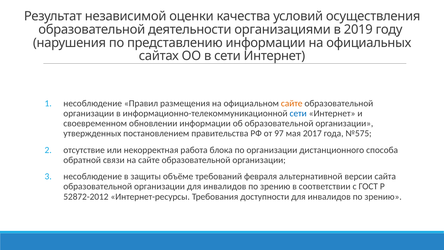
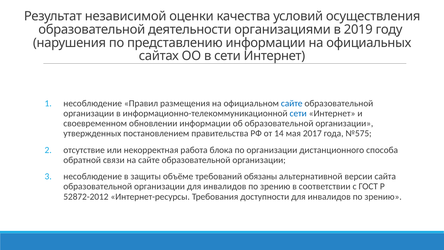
сайте at (292, 103) colour: orange -> blue
97: 97 -> 14
февраля: февраля -> обязаны
